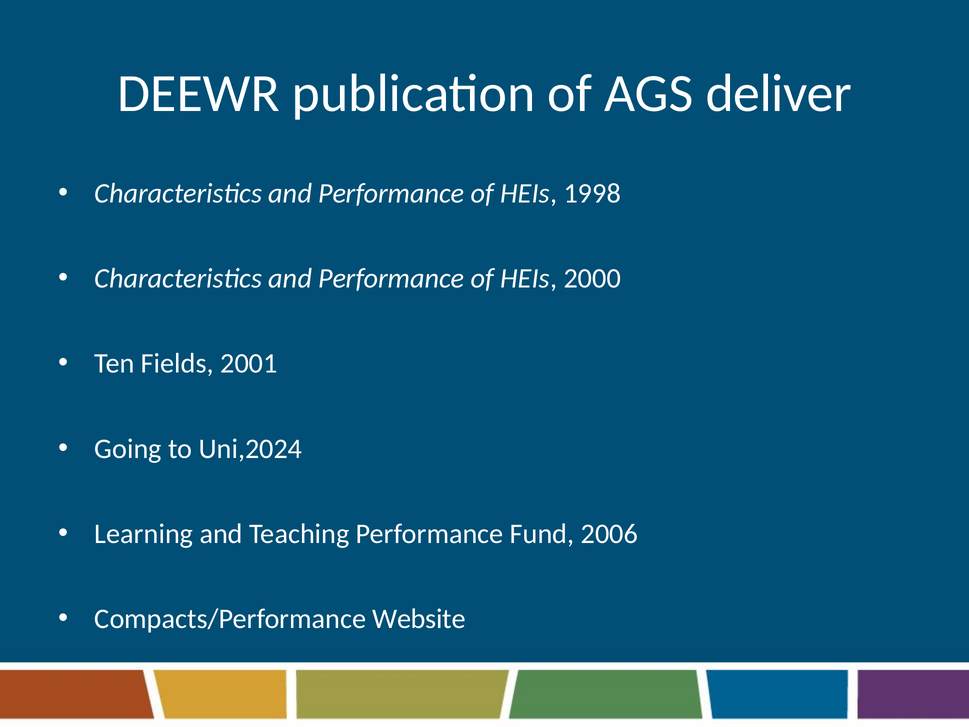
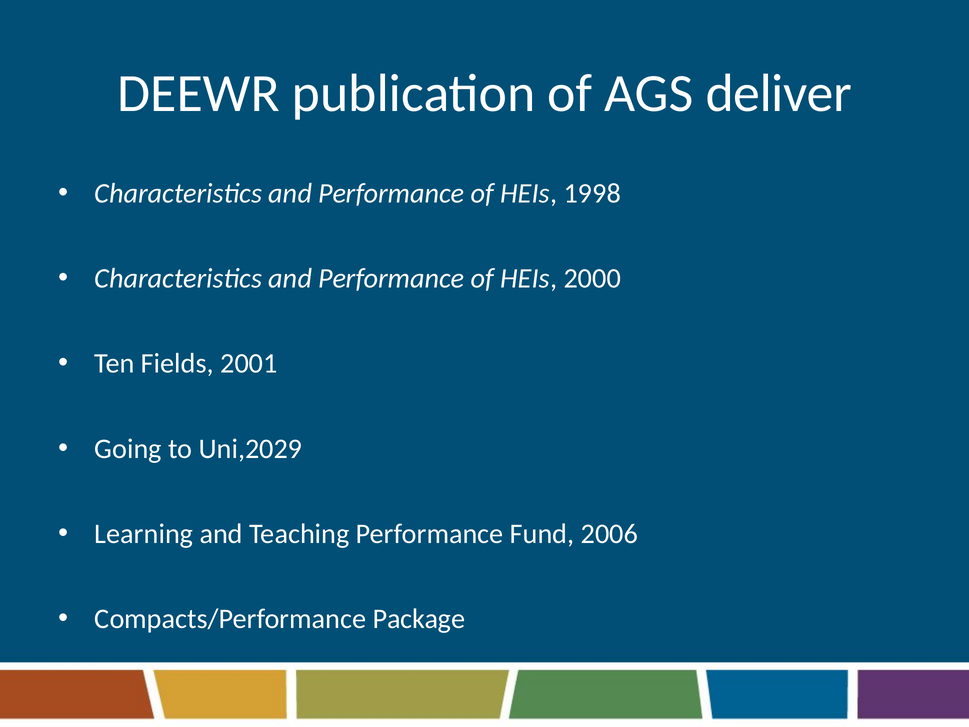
Uni,2024: Uni,2024 -> Uni,2029
Website: Website -> Package
